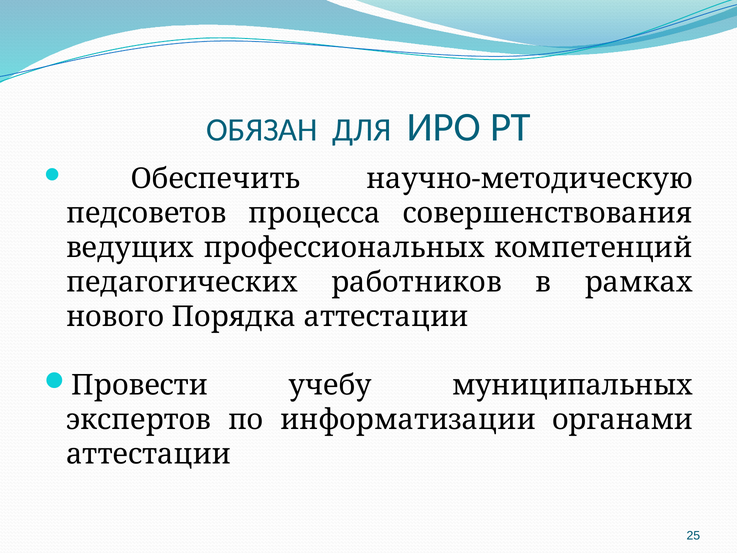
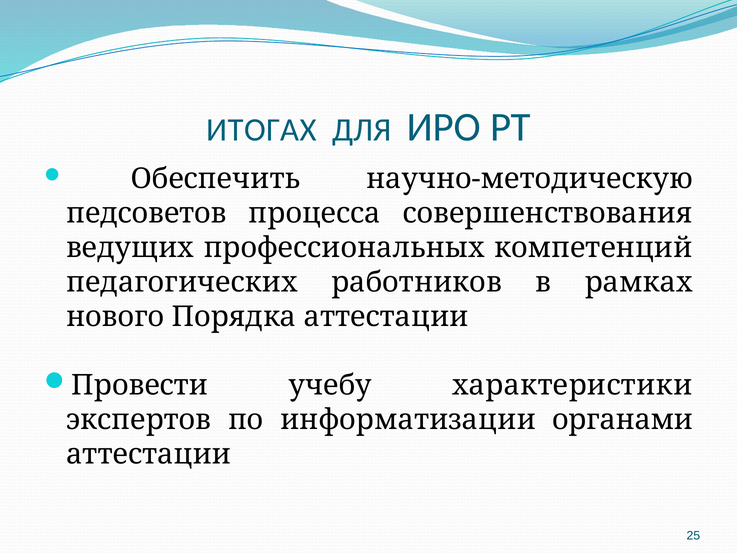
ОБЯЗАН: ОБЯЗАН -> ИТОГАХ
муниципальных: муниципальных -> характеристики
